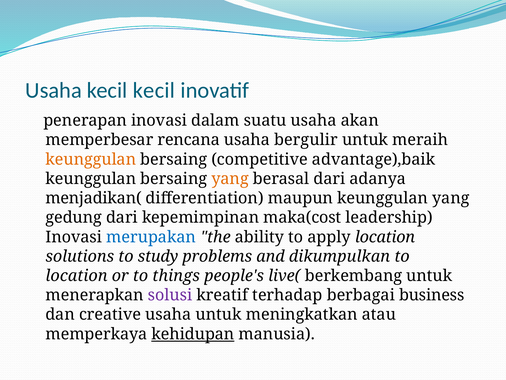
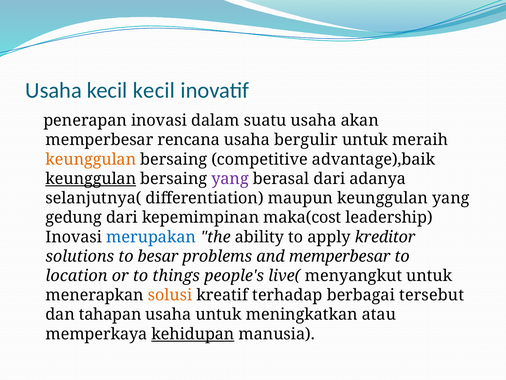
keunggulan at (91, 179) underline: none -> present
yang at (230, 179) colour: orange -> purple
menjadikan(: menjadikan( -> selanjutnya(
apply location: location -> kreditor
study: study -> besar
and dikumpulkan: dikumpulkan -> memperbesar
berkembang: berkembang -> menyangkut
solusi colour: purple -> orange
business: business -> tersebut
creative: creative -> tahapan
